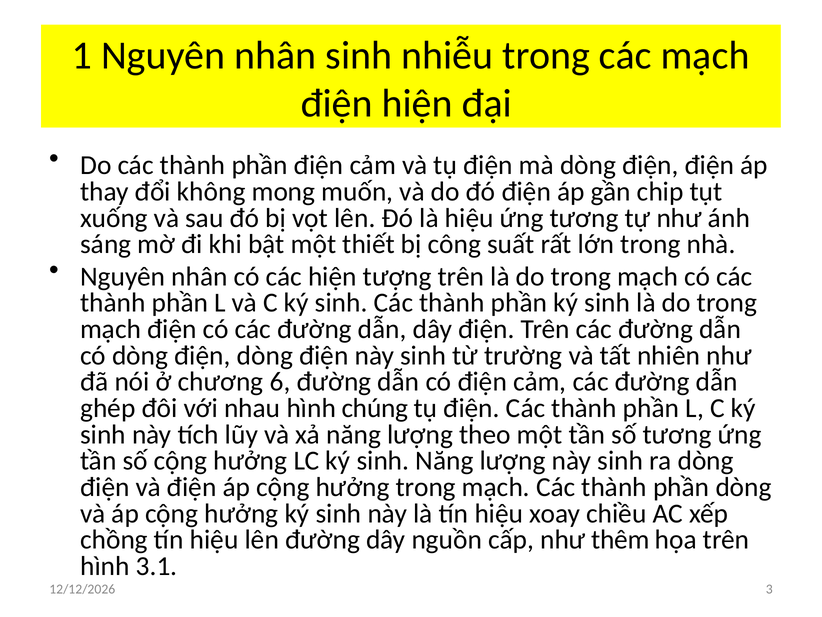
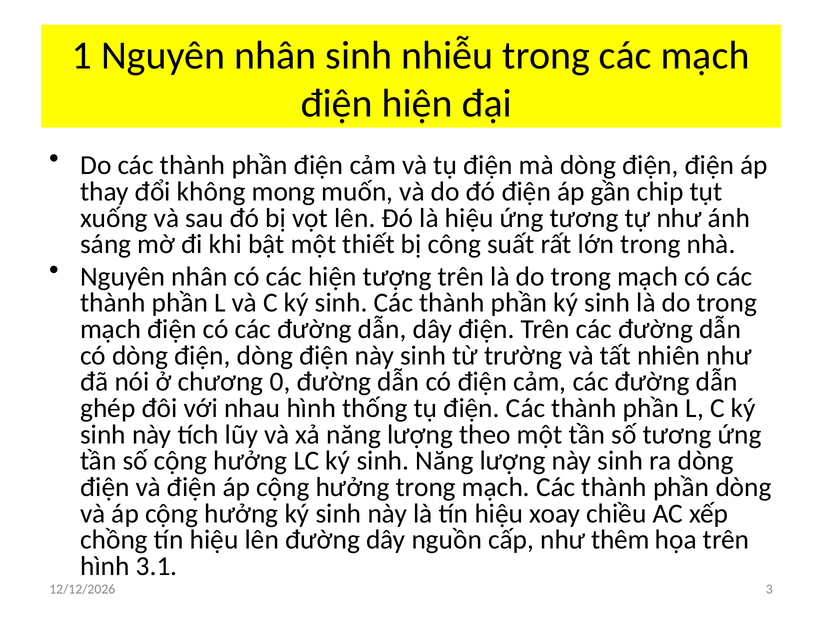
6: 6 -> 0
chúng: chúng -> thống
